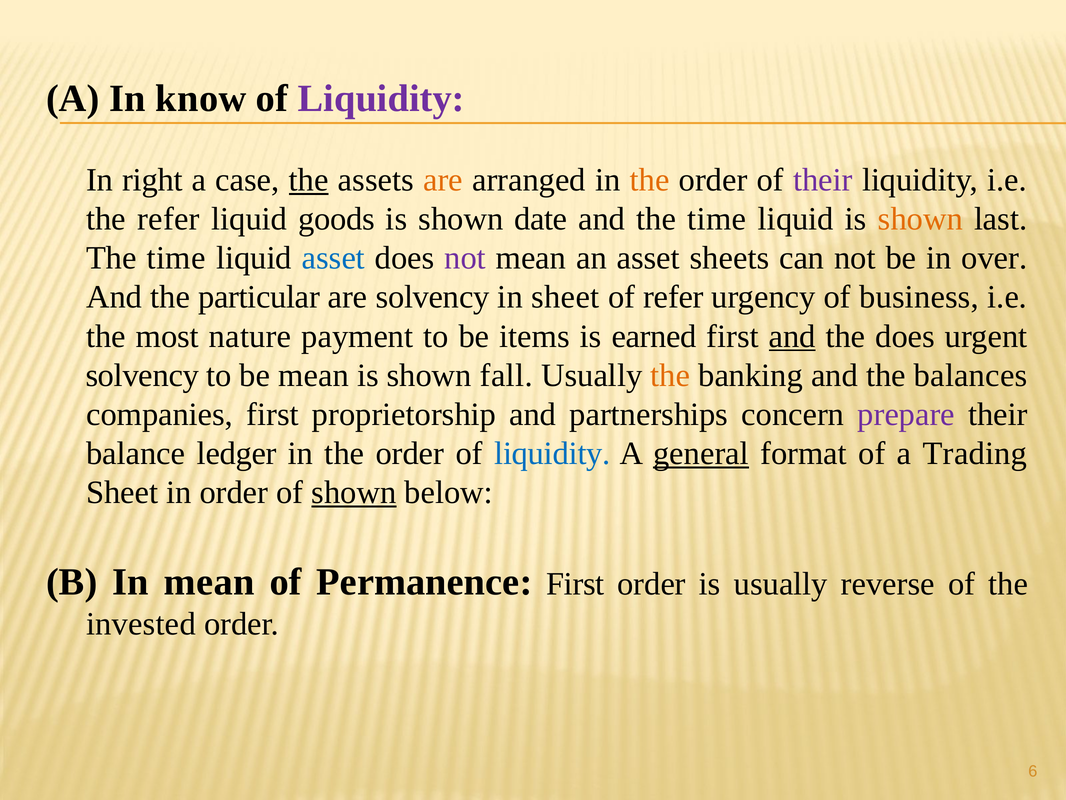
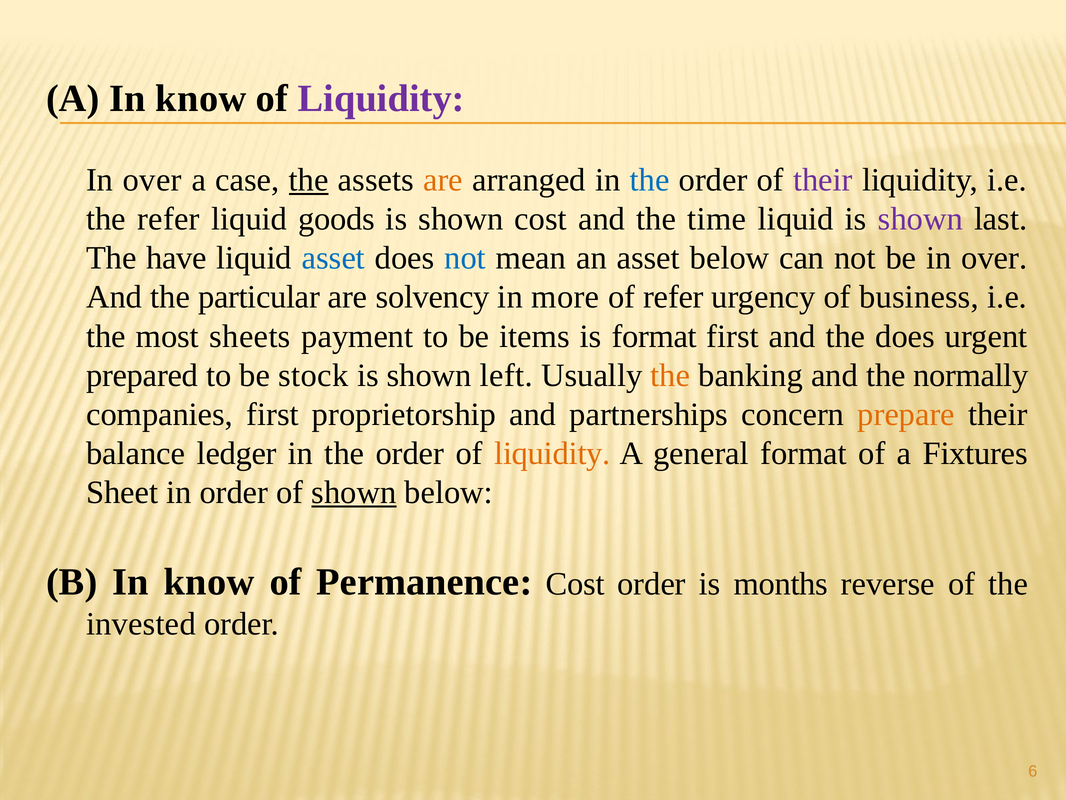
right at (153, 180): right -> over
the at (650, 180) colour: orange -> blue
shown date: date -> cost
shown at (920, 219) colour: orange -> purple
time at (176, 258): time -> have
not at (465, 258) colour: purple -> blue
asset sheets: sheets -> below
in sheet: sheet -> more
nature: nature -> sheets
is earned: earned -> format
and at (792, 336) underline: present -> none
solvency at (142, 375): solvency -> prepared
be mean: mean -> stock
fall: fall -> left
balances: balances -> normally
prepare colour: purple -> orange
liquidity at (552, 453) colour: blue -> orange
general underline: present -> none
Trading: Trading -> Fixtures
B In mean: mean -> know
Permanence First: First -> Cost
is usually: usually -> months
